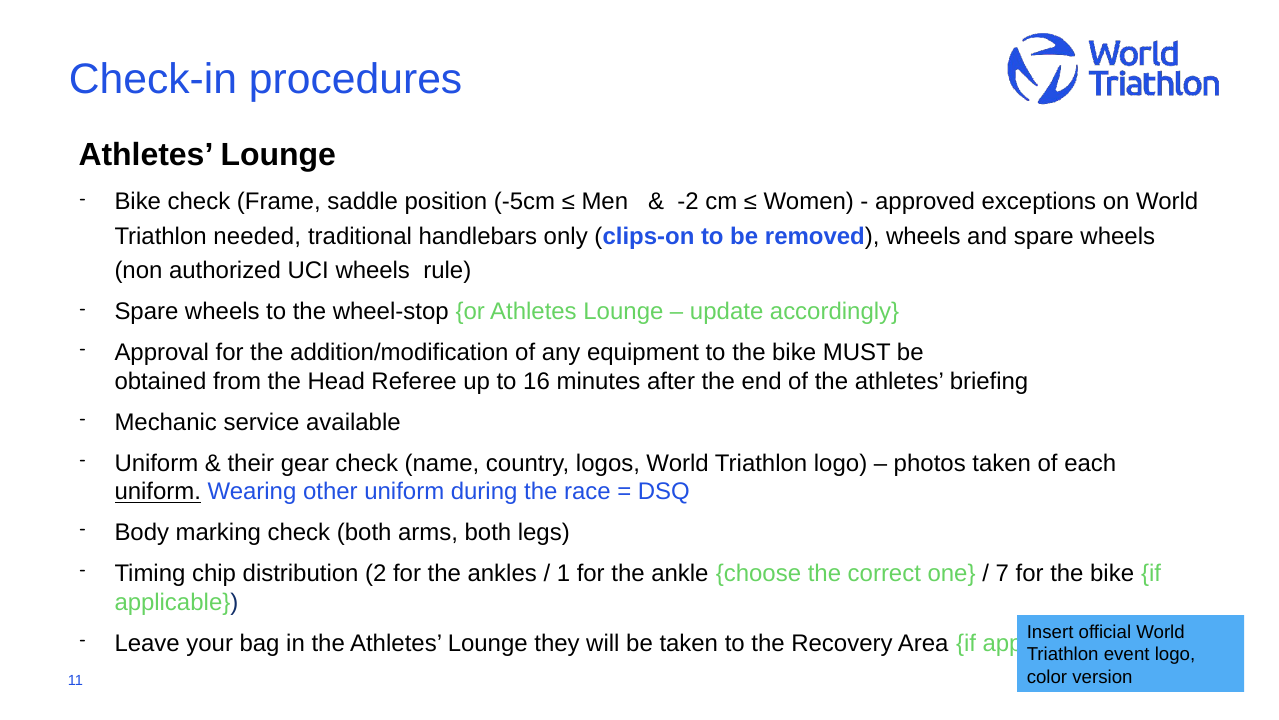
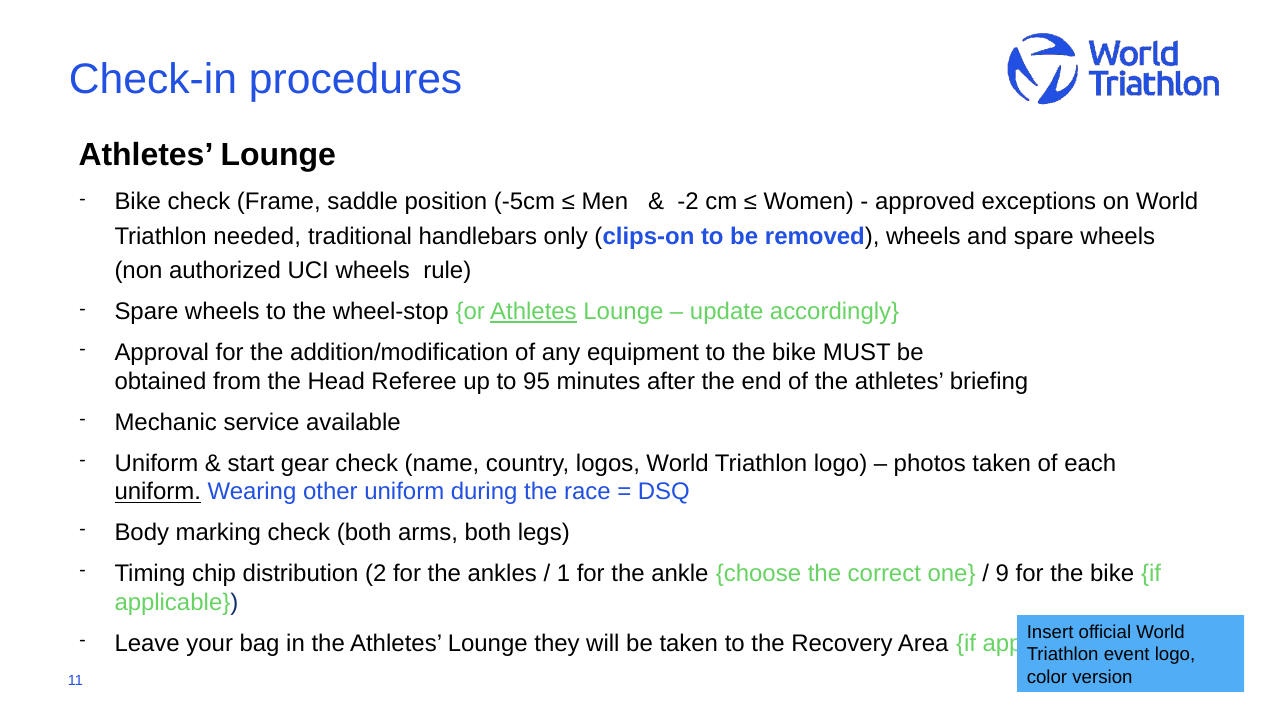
Athletes at (533, 312) underline: none -> present
16: 16 -> 95
their: their -> start
7: 7 -> 9
